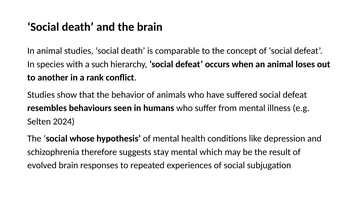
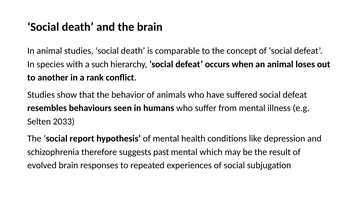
2024: 2024 -> 2033
whose: whose -> report
stay: stay -> past
